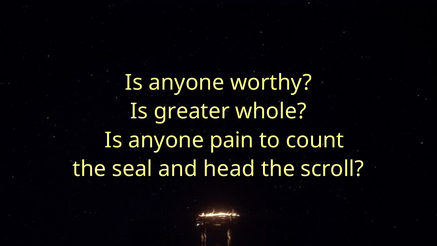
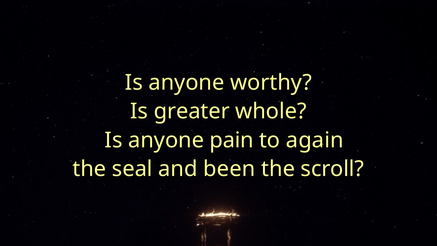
count: count -> again
head: head -> been
